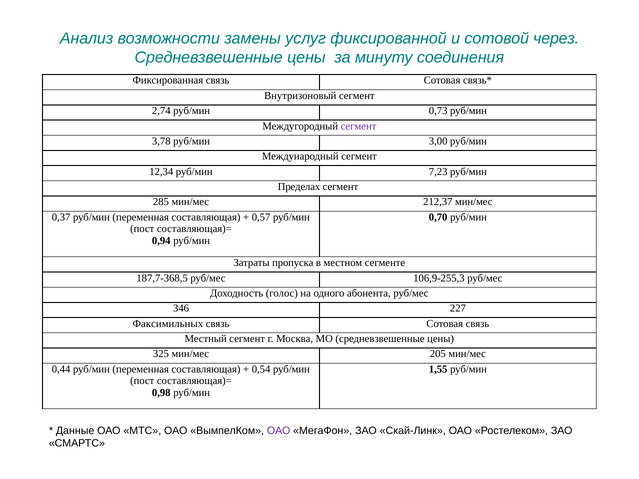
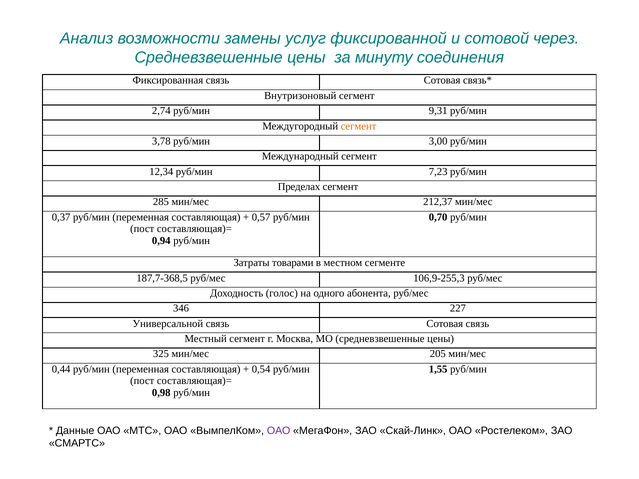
0,73: 0,73 -> 9,31
сегмент at (359, 126) colour: purple -> orange
пропуска: пропуска -> товарами
Факсимильных: Факсимильных -> Универсальной
